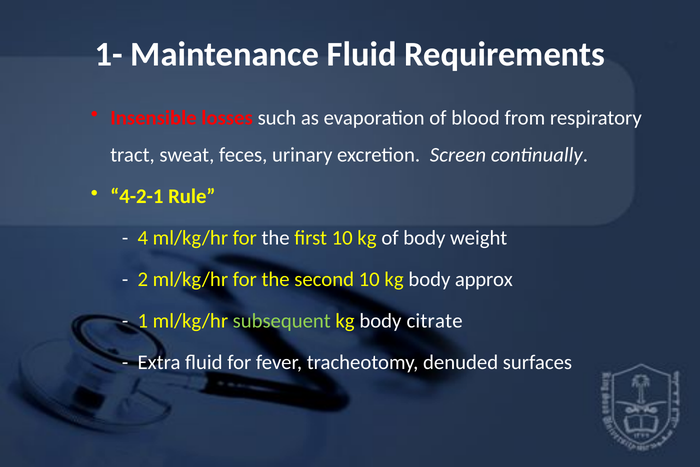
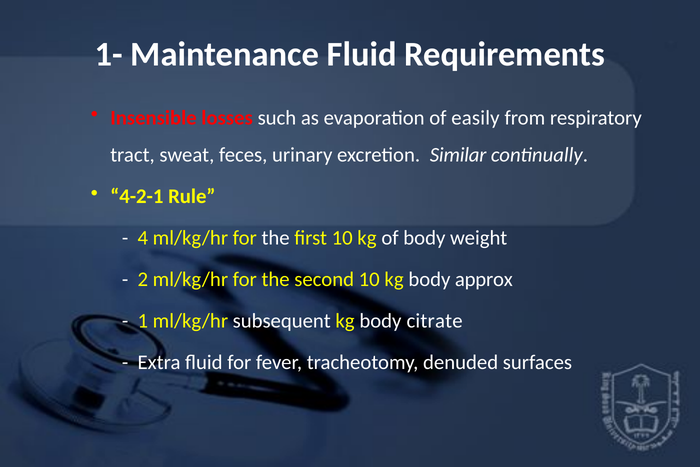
blood: blood -> easily
Screen: Screen -> Similar
subsequent colour: light green -> white
